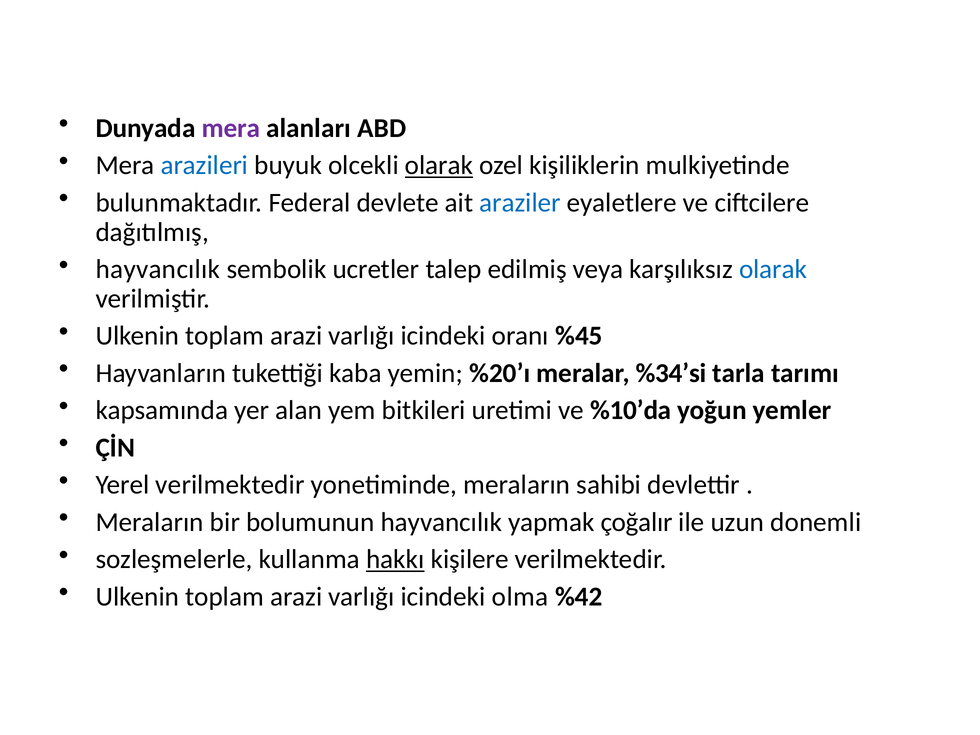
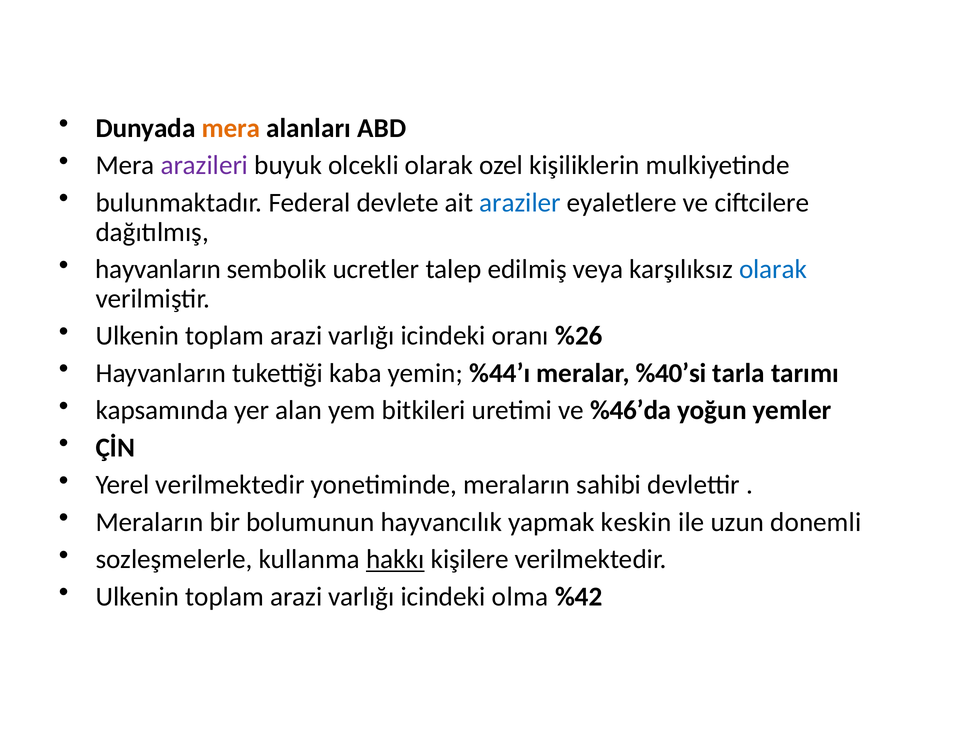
mera at (231, 128) colour: purple -> orange
arazileri colour: blue -> purple
olarak at (439, 165) underline: present -> none
hayvancılık at (158, 269): hayvancılık -> hayvanların
%45: %45 -> %26
%20’ı: %20’ı -> %44’ı
%34’si: %34’si -> %40’si
%10’da: %10’da -> %46’da
çoğalır: çoğalır -> keskin
